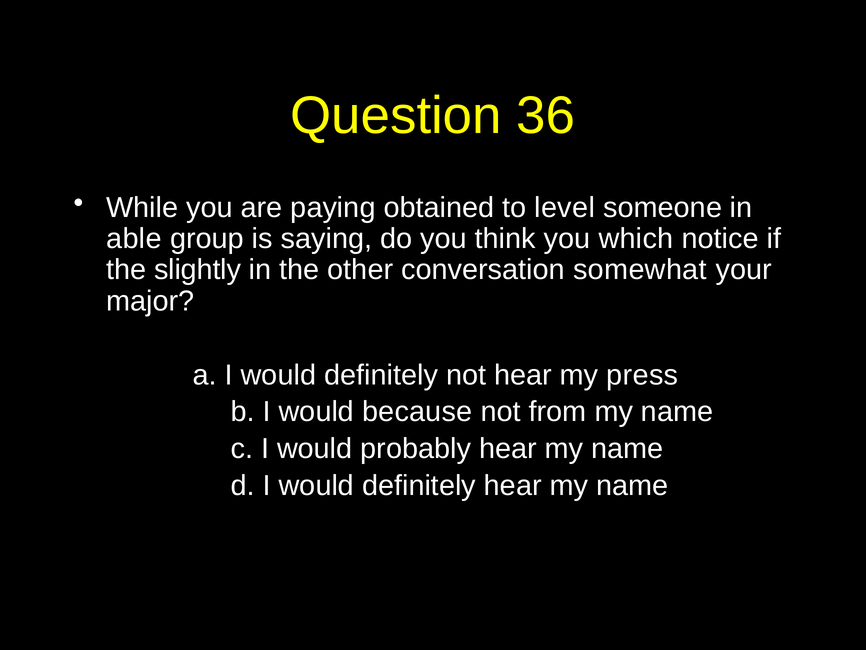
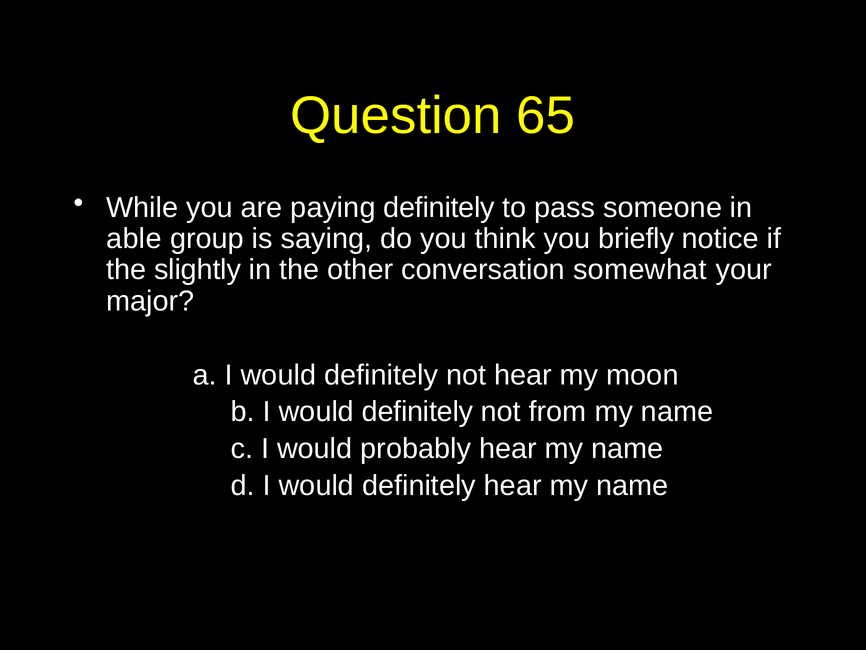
36: 36 -> 65
paying obtained: obtained -> definitely
level: level -> pass
which: which -> briefly
press: press -> moon
b I would because: because -> definitely
